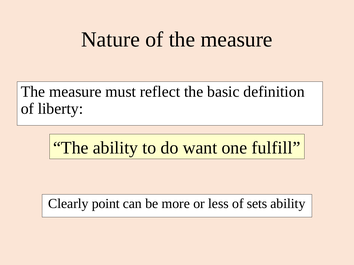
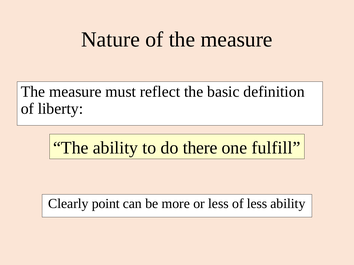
want: want -> there
of sets: sets -> less
